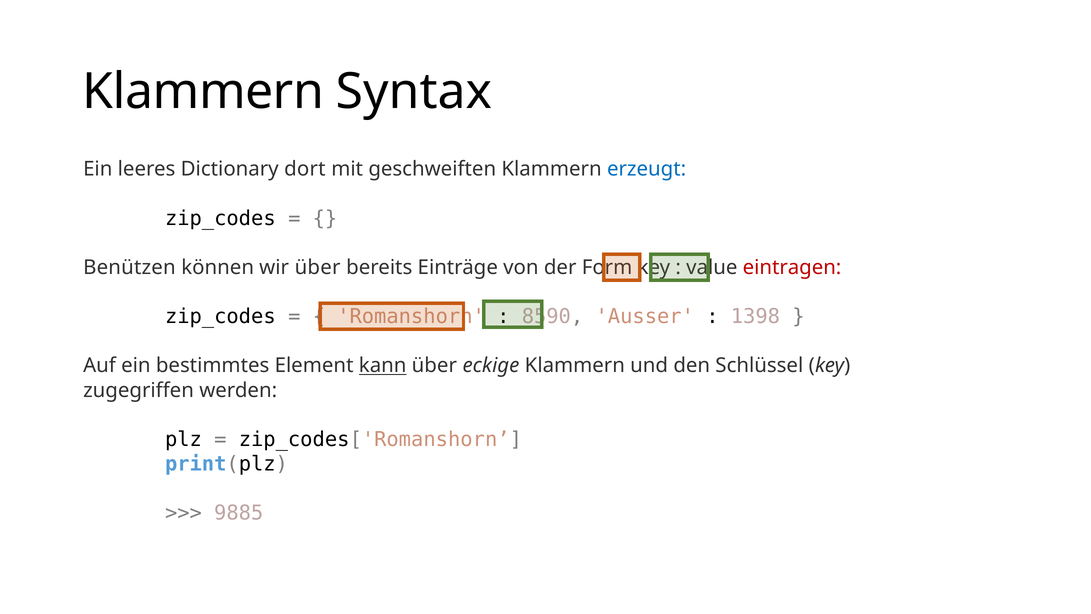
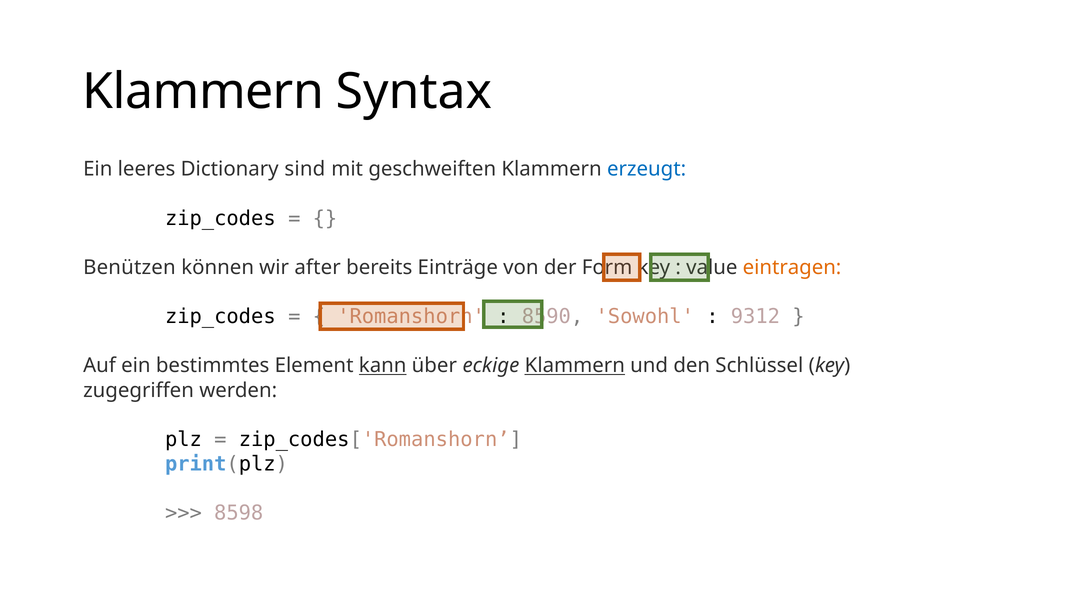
dort: dort -> sind
wir über: über -> after
eintragen colour: red -> orange
Ausser: Ausser -> Sowohl
1398: 1398 -> 9312
Klammern at (575, 366) underline: none -> present
9885: 9885 -> 8598
